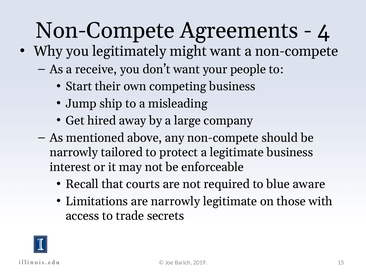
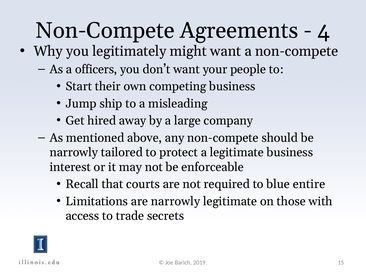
receive: receive -> officers
aware: aware -> entire
